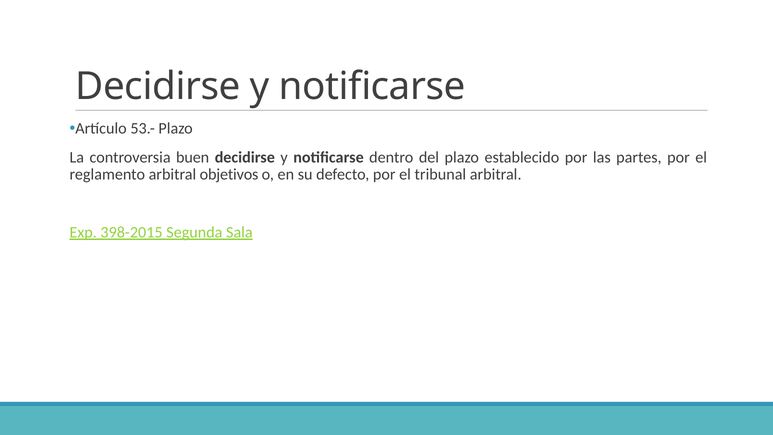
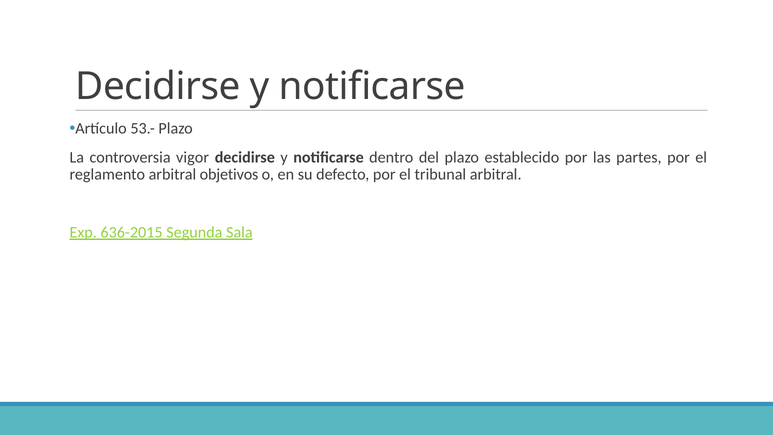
buen: buen -> vigor
398-2015: 398-2015 -> 636-2015
